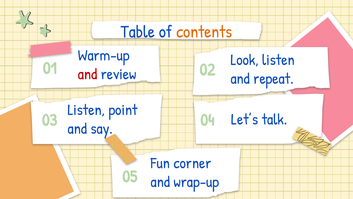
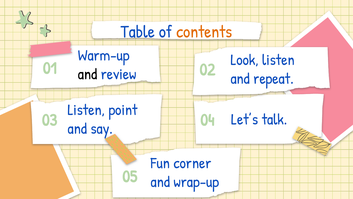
and at (88, 74) colour: red -> black
